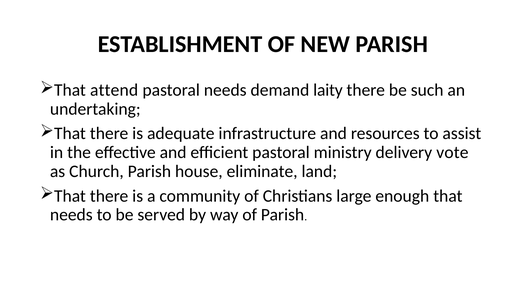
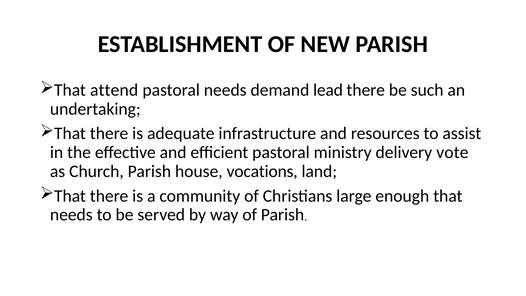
laity: laity -> lead
eliminate: eliminate -> vocations
